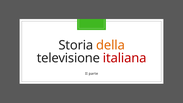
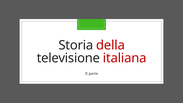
della colour: orange -> red
